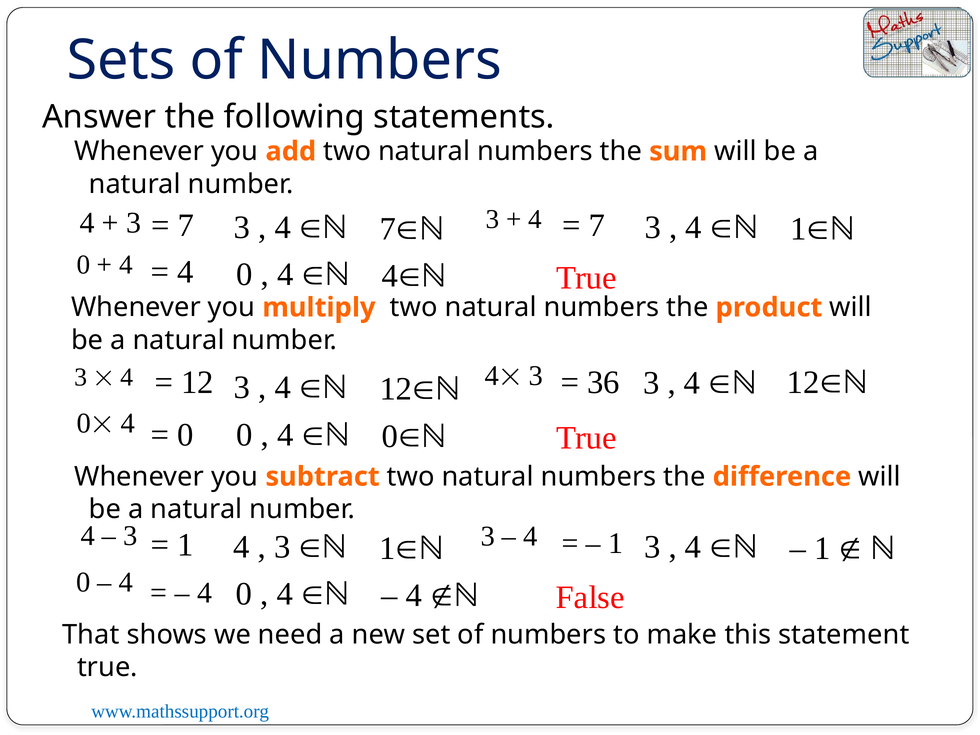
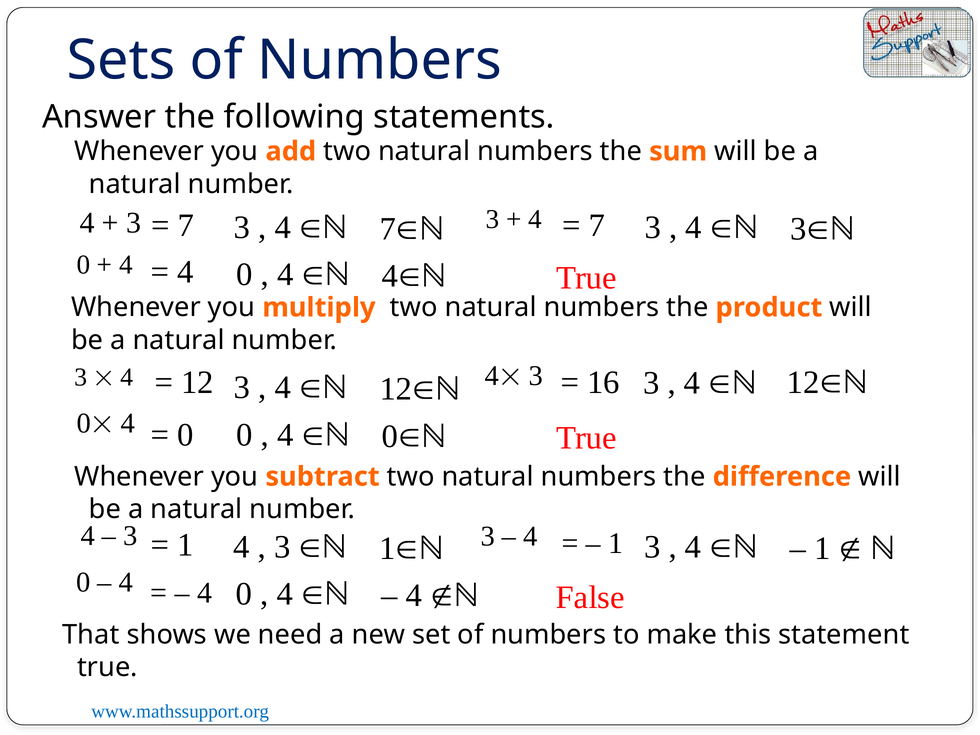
4 ℕ 1: 1 -> 3
36: 36 -> 16
